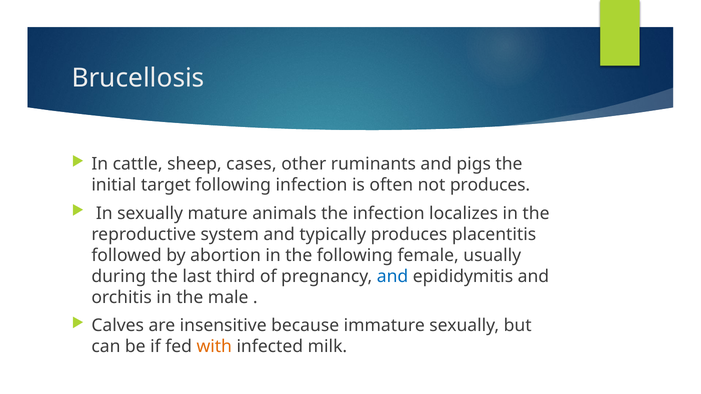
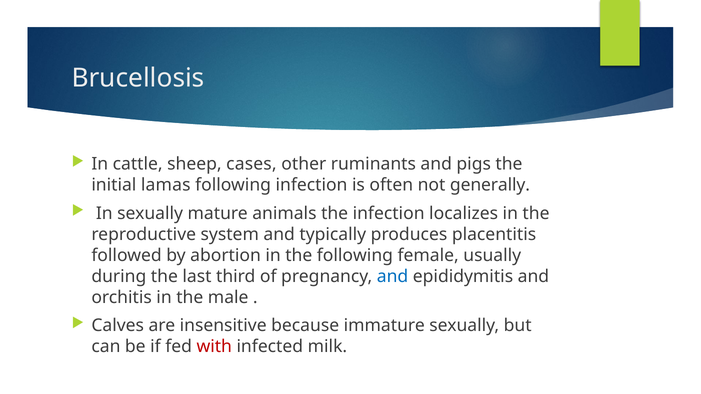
target: target -> lamas
not produces: produces -> generally
with colour: orange -> red
